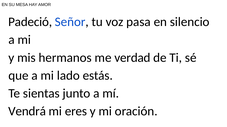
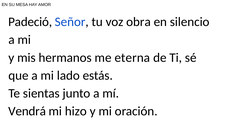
pasa: pasa -> obra
verdad: verdad -> eterna
eres: eres -> hizo
